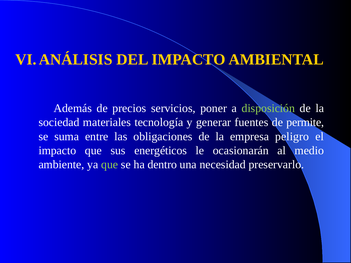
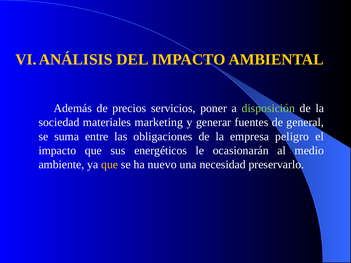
tecnología: tecnología -> marketing
permite: permite -> general
que at (110, 165) colour: light green -> yellow
dentro: dentro -> nuevo
